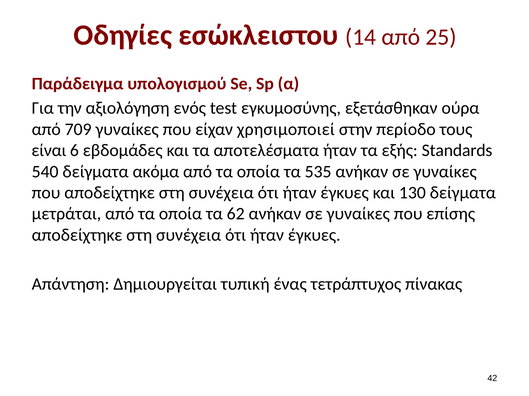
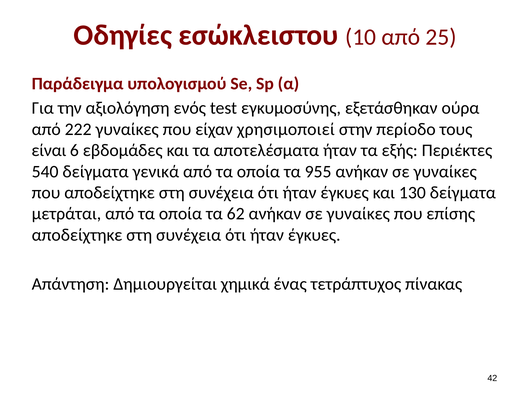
14: 14 -> 10
709: 709 -> 222
Standards: Standards -> Περιέκτες
ακόμα: ακόμα -> γενικά
535: 535 -> 955
τυπική: τυπική -> χημικά
